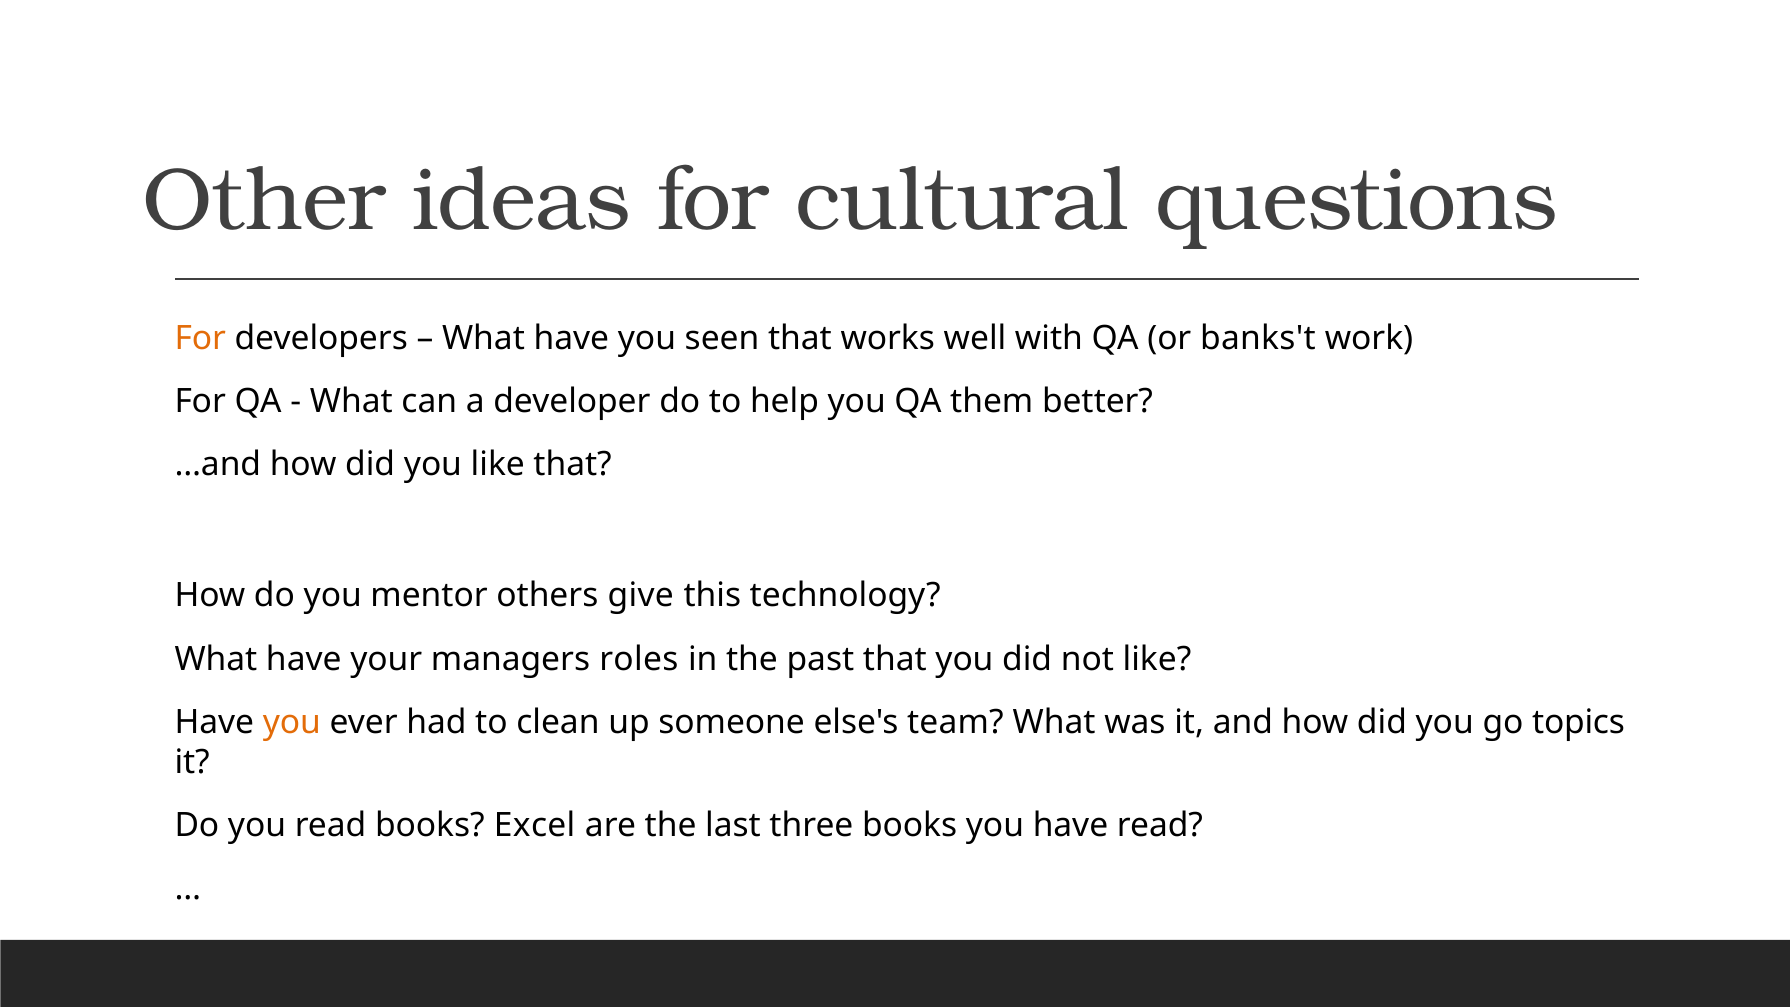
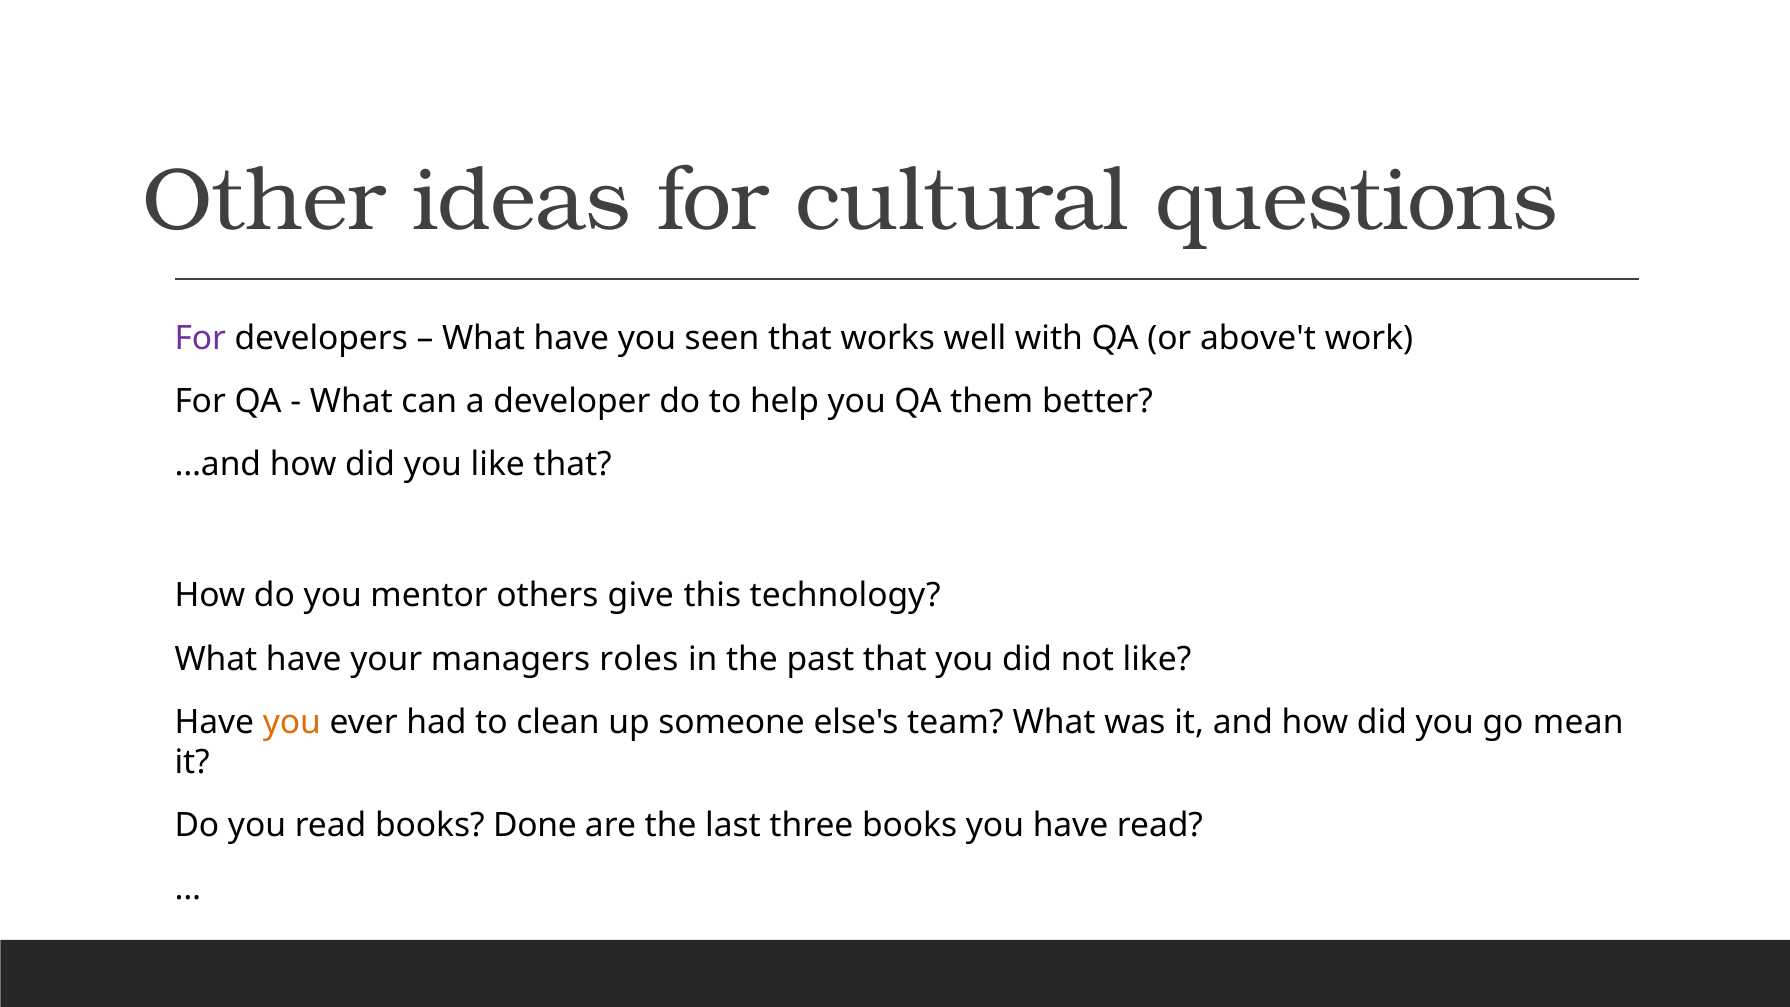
For at (200, 338) colour: orange -> purple
banks't: banks't -> above't
topics: topics -> mean
Excel: Excel -> Done
